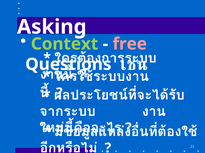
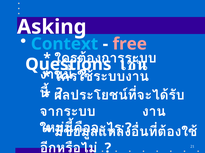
Context colour: light green -> light blue
